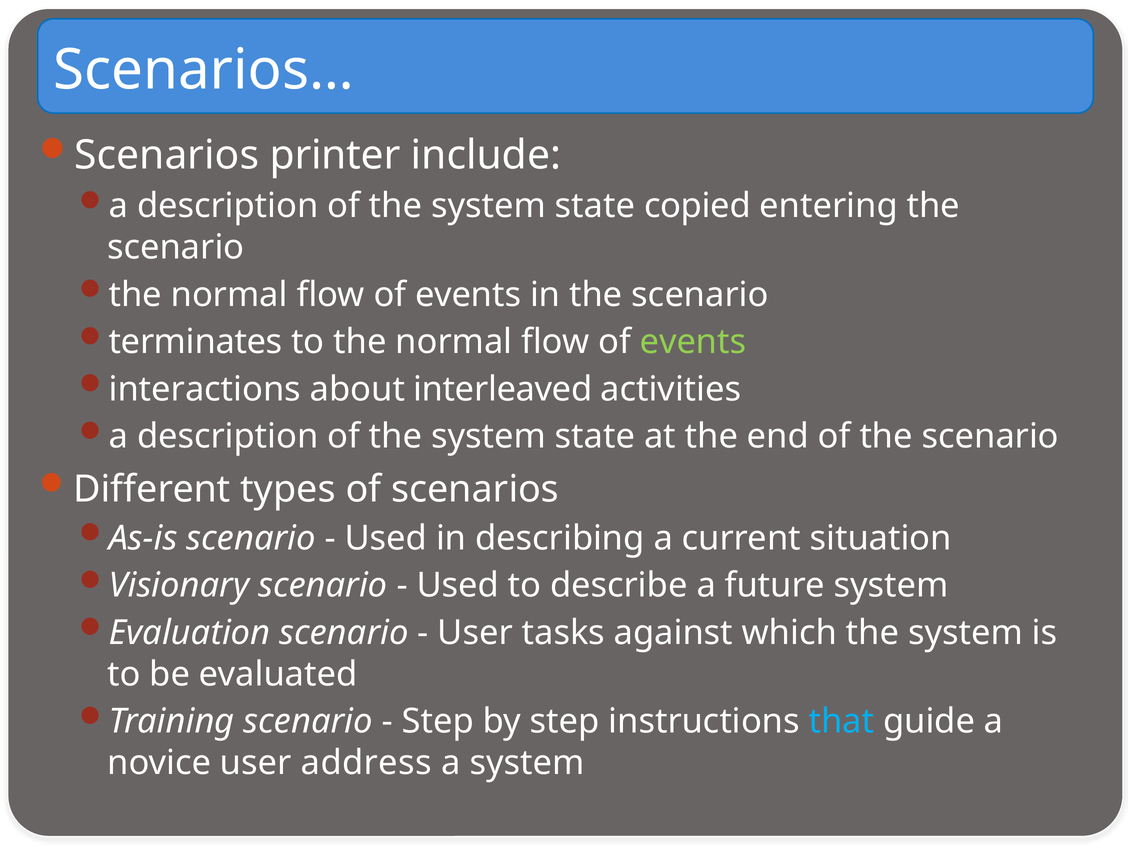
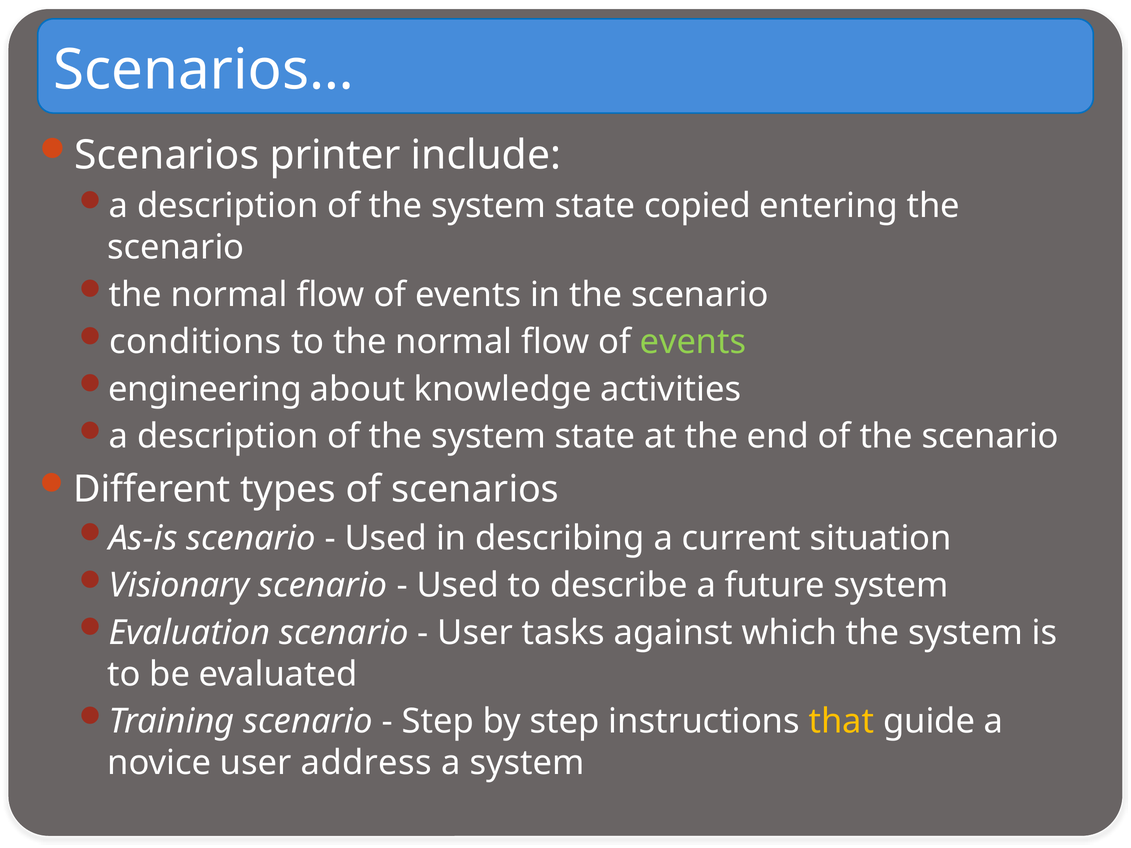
terminates: terminates -> conditions
interactions: interactions -> engineering
interleaved: interleaved -> knowledge
that colour: light blue -> yellow
